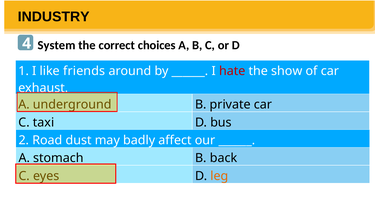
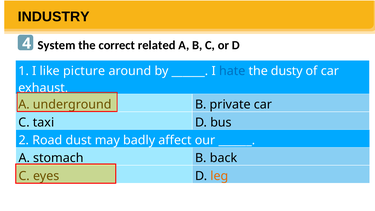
choices: choices -> related
friends: friends -> picture
hate colour: red -> blue
show: show -> dusty
